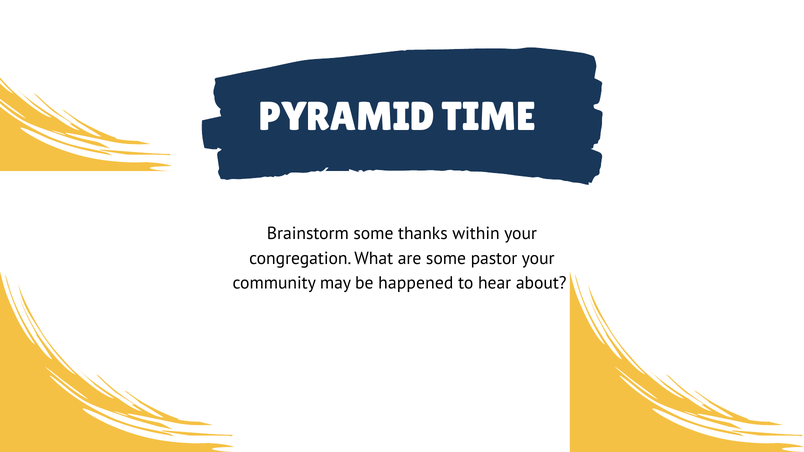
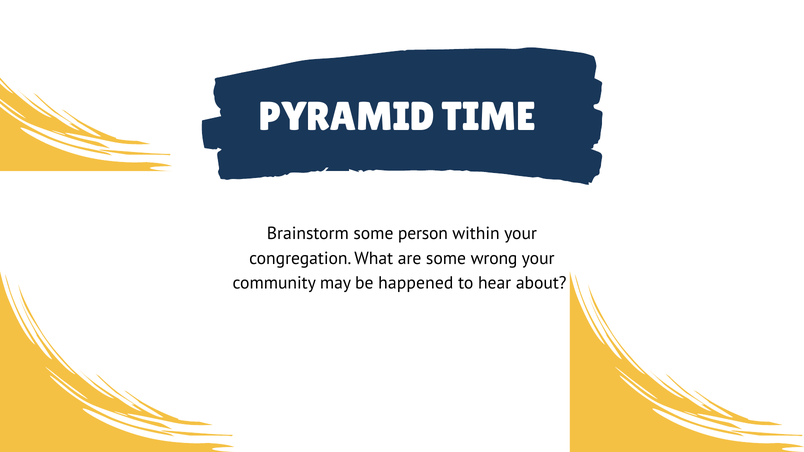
thanks: thanks -> person
pastor: pastor -> wrong
